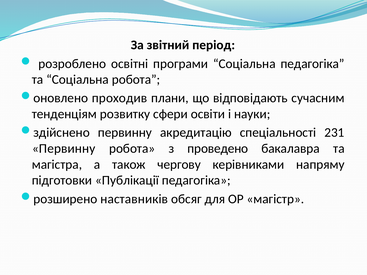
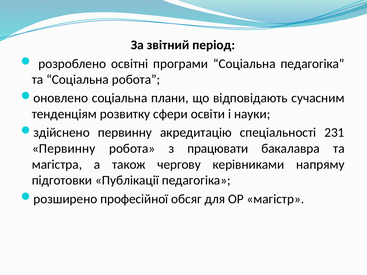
оновлено проходив: проходив -> соціальна
проведено: проведено -> працювати
наставників: наставників -> професійної
